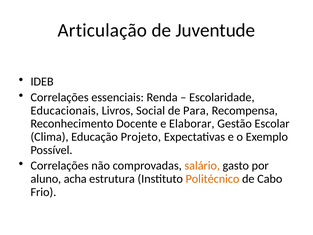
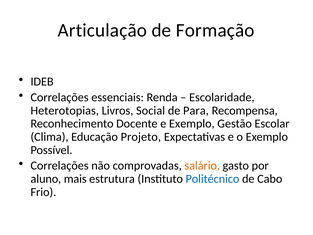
Juventude: Juventude -> Formação
Educacionais: Educacionais -> Heterotopias
e Elaborar: Elaborar -> Exemplo
acha: acha -> mais
Politécnico colour: orange -> blue
